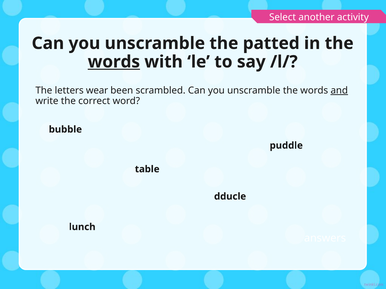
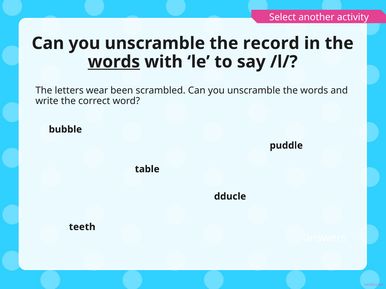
patted: patted -> record
and underline: present -> none
lunch: lunch -> teeth
